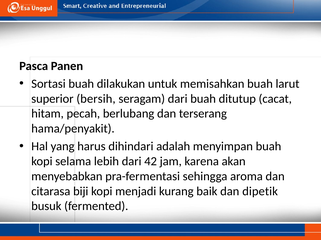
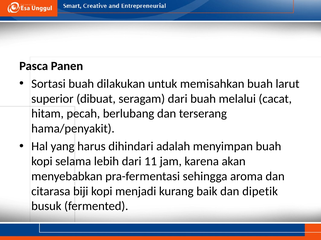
bersih: bersih -> dibuat
ditutup: ditutup -> melalui
42: 42 -> 11
